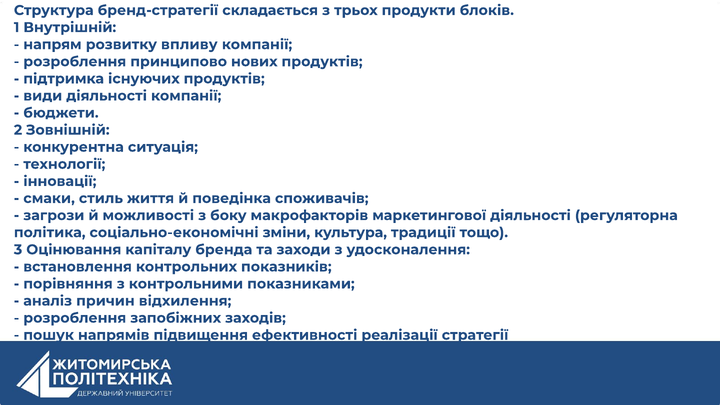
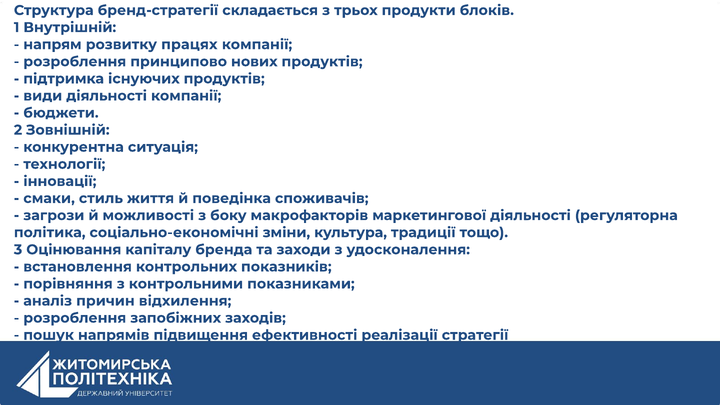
впливу: впливу -> працях
